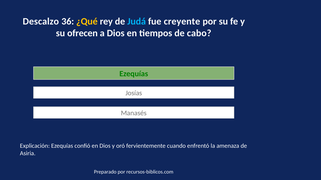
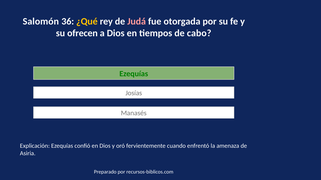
Descalzo: Descalzo -> Salomón
Judá colour: light blue -> pink
creyente: creyente -> otorgada
